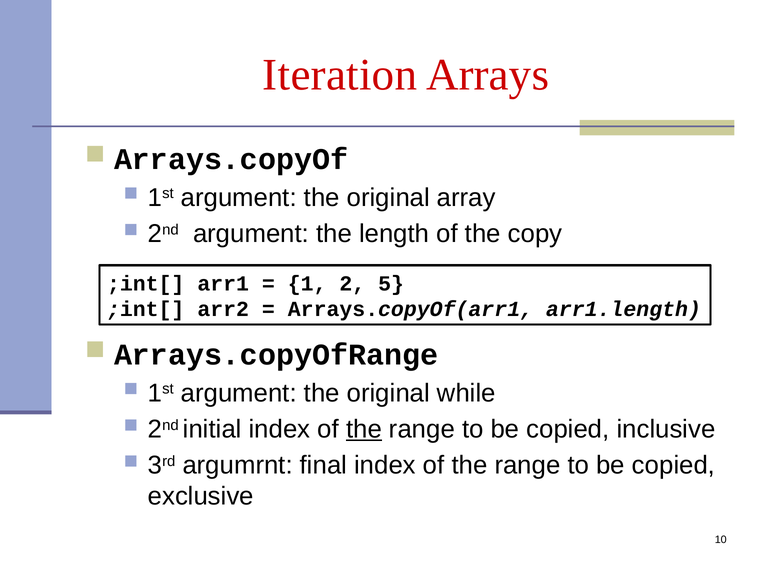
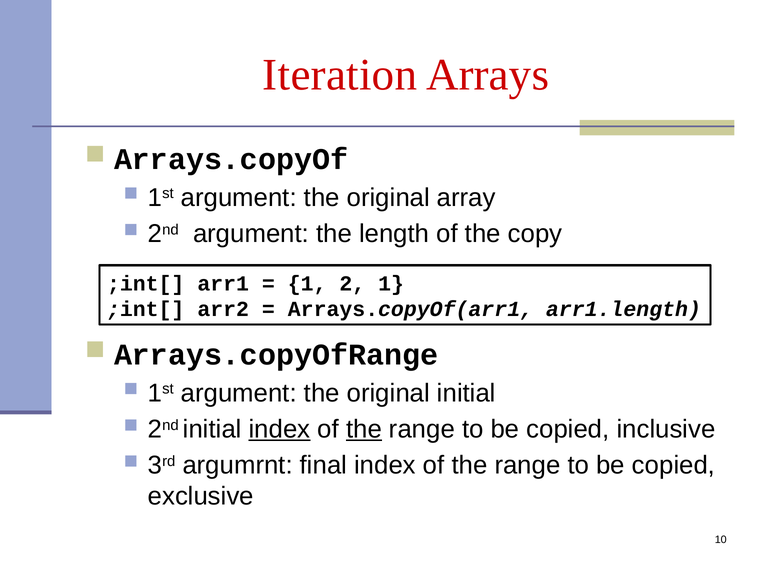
2 5: 5 -> 1
original while: while -> initial
index at (279, 429) underline: none -> present
